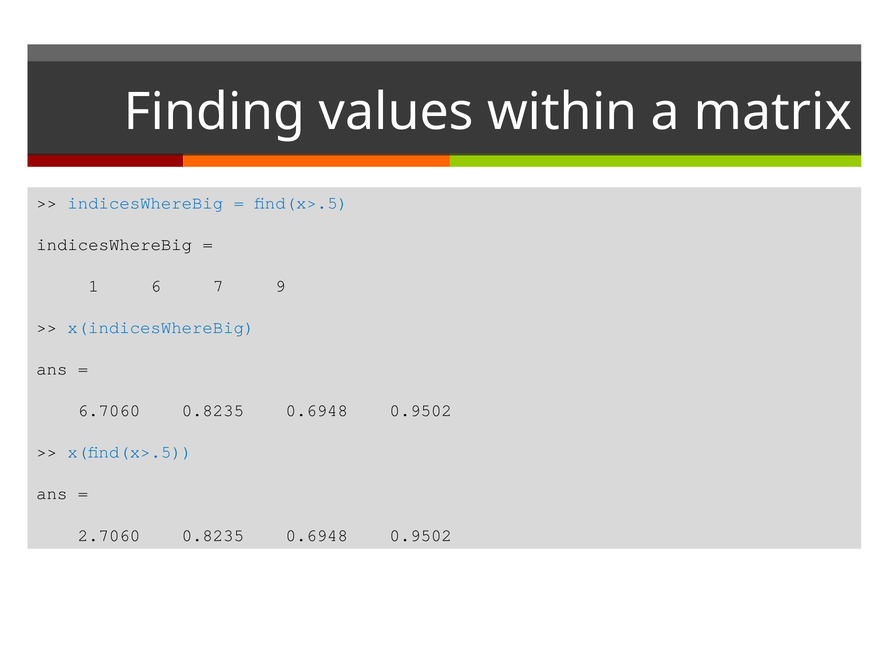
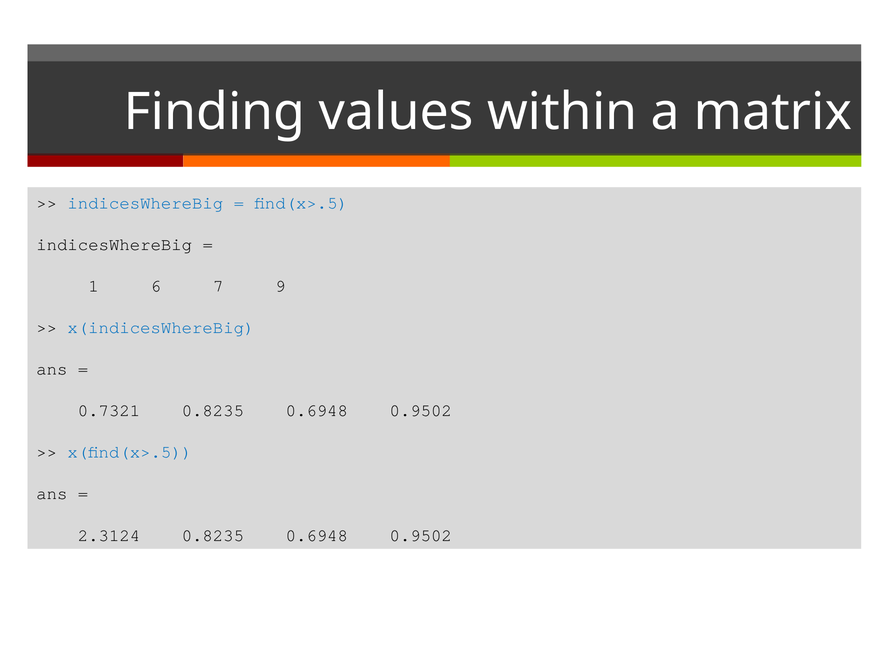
6.7060: 6.7060 -> 0.7321
2.7060: 2.7060 -> 2.3124
